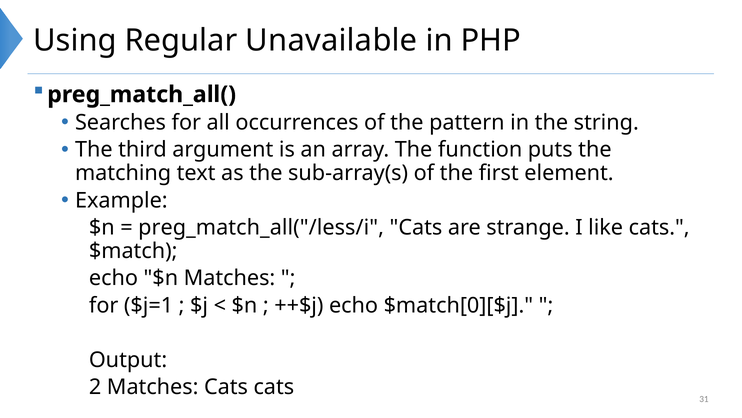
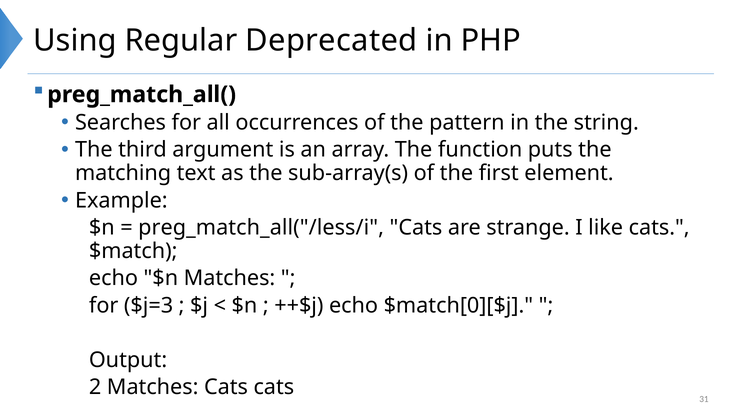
Unavailable: Unavailable -> Deprecated
$j=1: $j=1 -> $j=3
